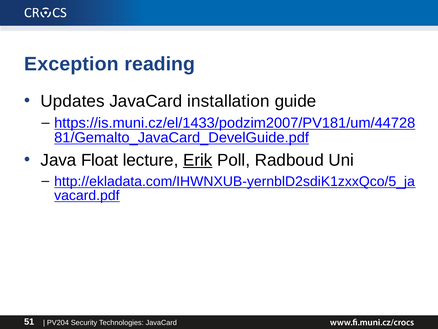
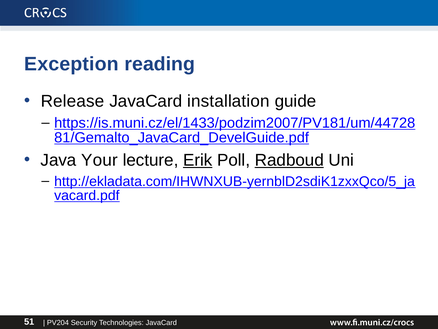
Updates: Updates -> Release
Float: Float -> Your
Radboud underline: none -> present
